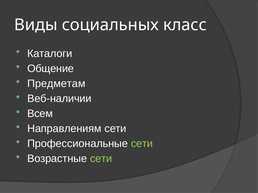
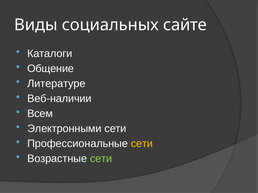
класс: класс -> сайте
Предметам: Предметам -> Литературе
Направлениям: Направлениям -> Электронными
сети at (142, 144) colour: light green -> yellow
